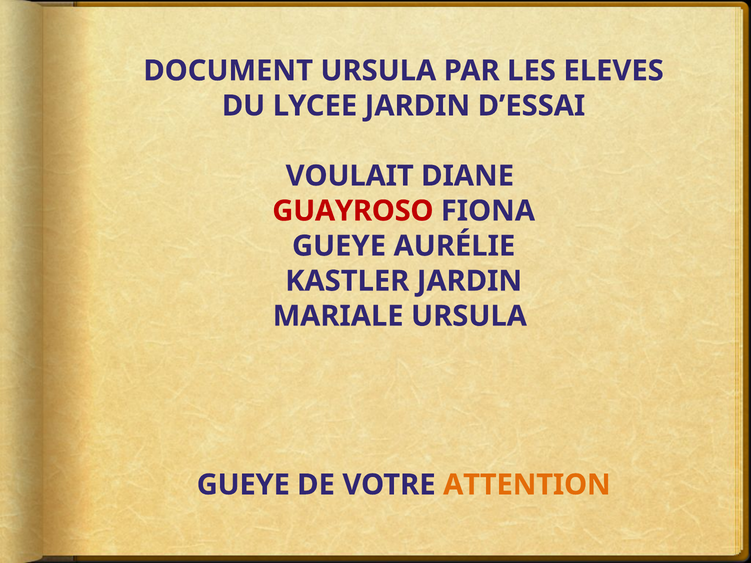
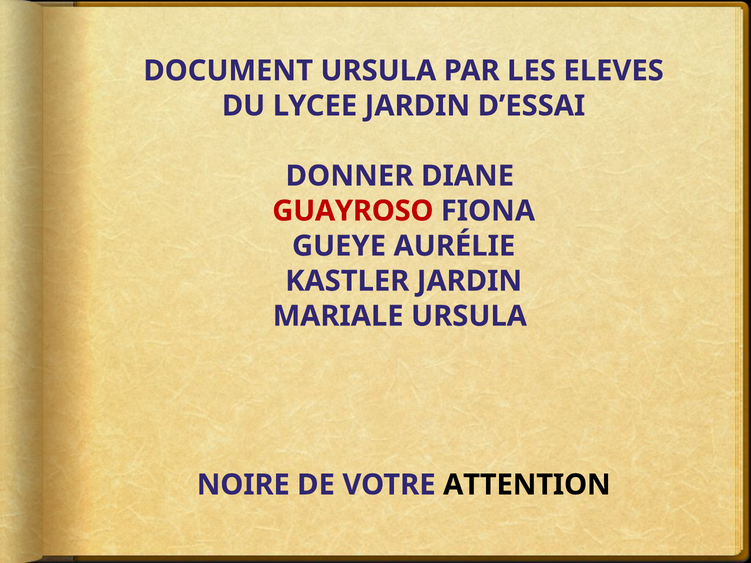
VOULAIT: VOULAIT -> DONNER
GUEYE at (243, 485): GUEYE -> NOIRE
ATTENTION colour: orange -> black
